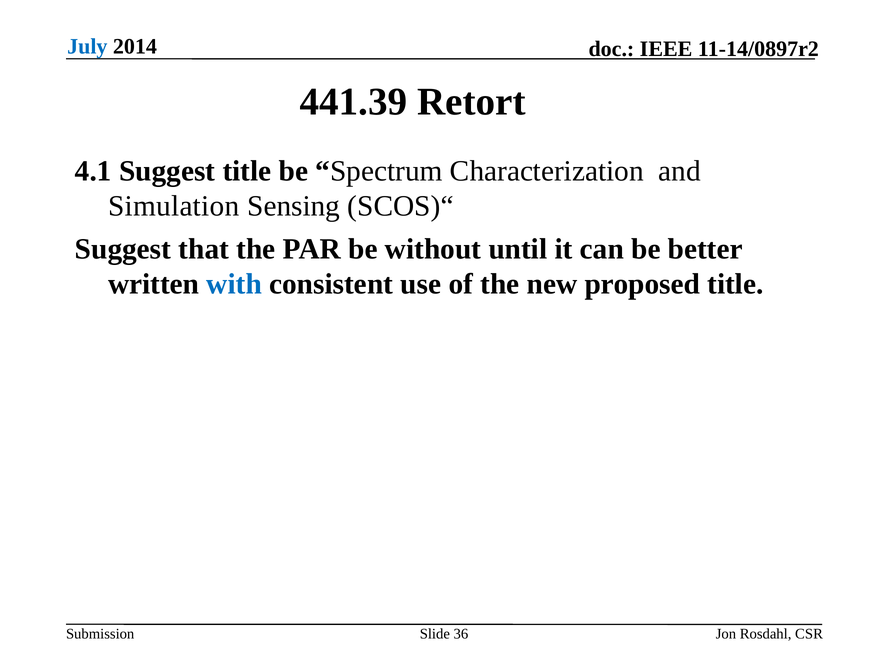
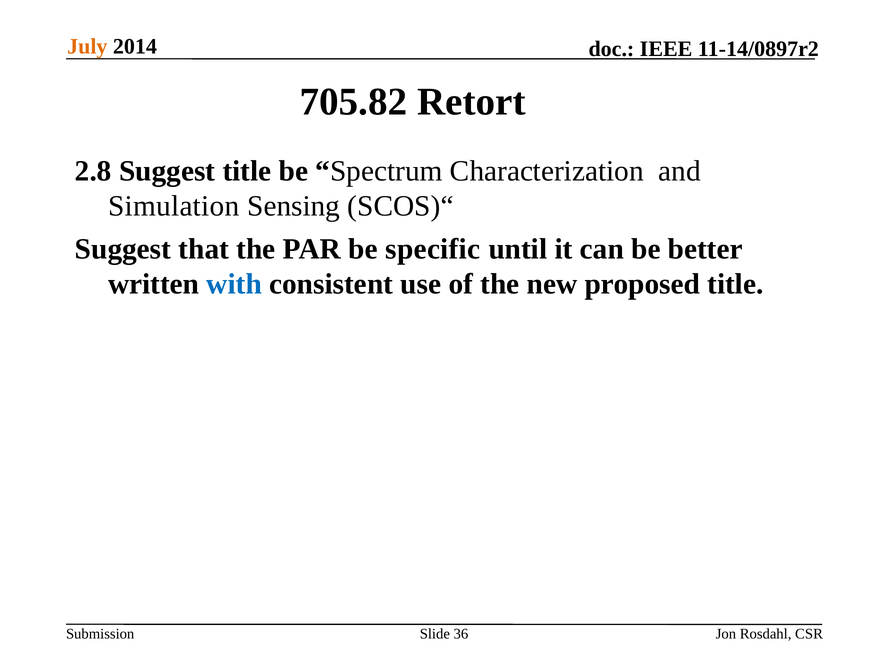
July colour: blue -> orange
441.39: 441.39 -> 705.82
4.1: 4.1 -> 2.8
without: without -> specific
